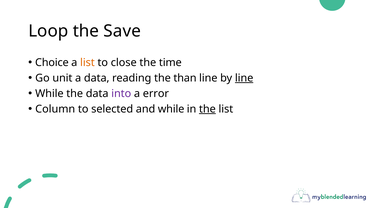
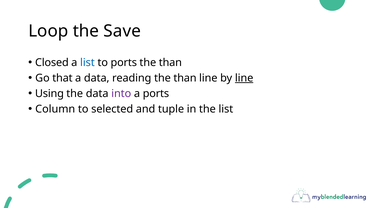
Choice: Choice -> Closed
list at (87, 63) colour: orange -> blue
to close: close -> ports
time at (170, 63): time -> than
unit: unit -> that
While at (49, 94): While -> Using
a error: error -> ports
and while: while -> tuple
the at (207, 109) underline: present -> none
